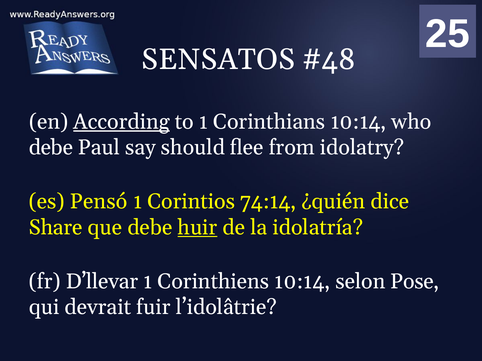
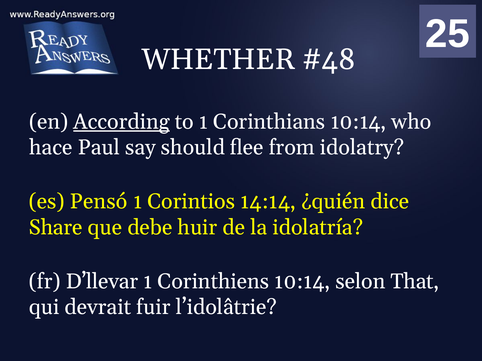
SENSATOS: SENSATOS -> WHETHER
debe at (51, 148): debe -> hace
74:14: 74:14 -> 14:14
huir underline: present -> none
Pose: Pose -> That
